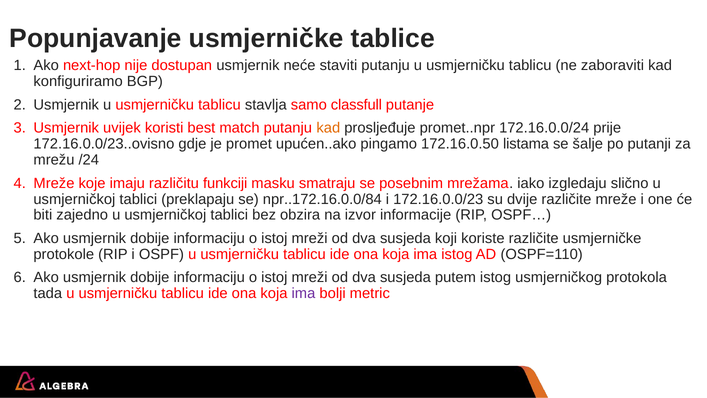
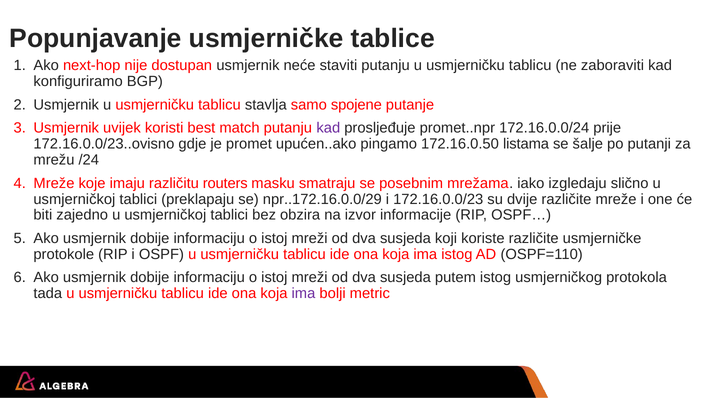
classfull: classfull -> spojene
kad at (328, 128) colour: orange -> purple
funkciji: funkciji -> routers
npr..172.16.0.0/84: npr..172.16.0.0/84 -> npr..172.16.0.0/29
